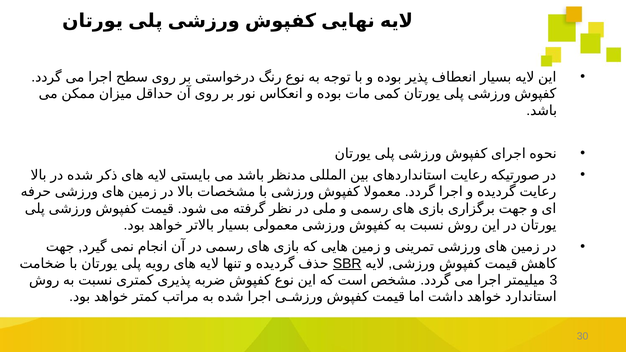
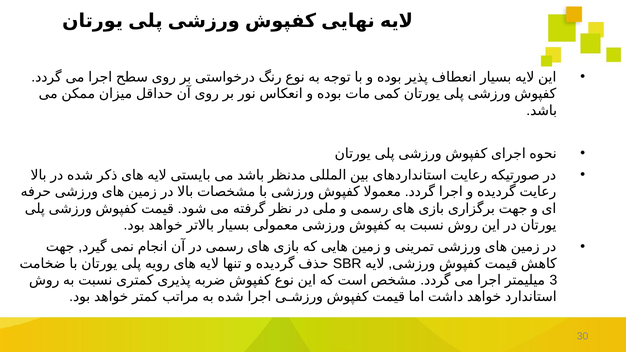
SBR underline: present -> none
